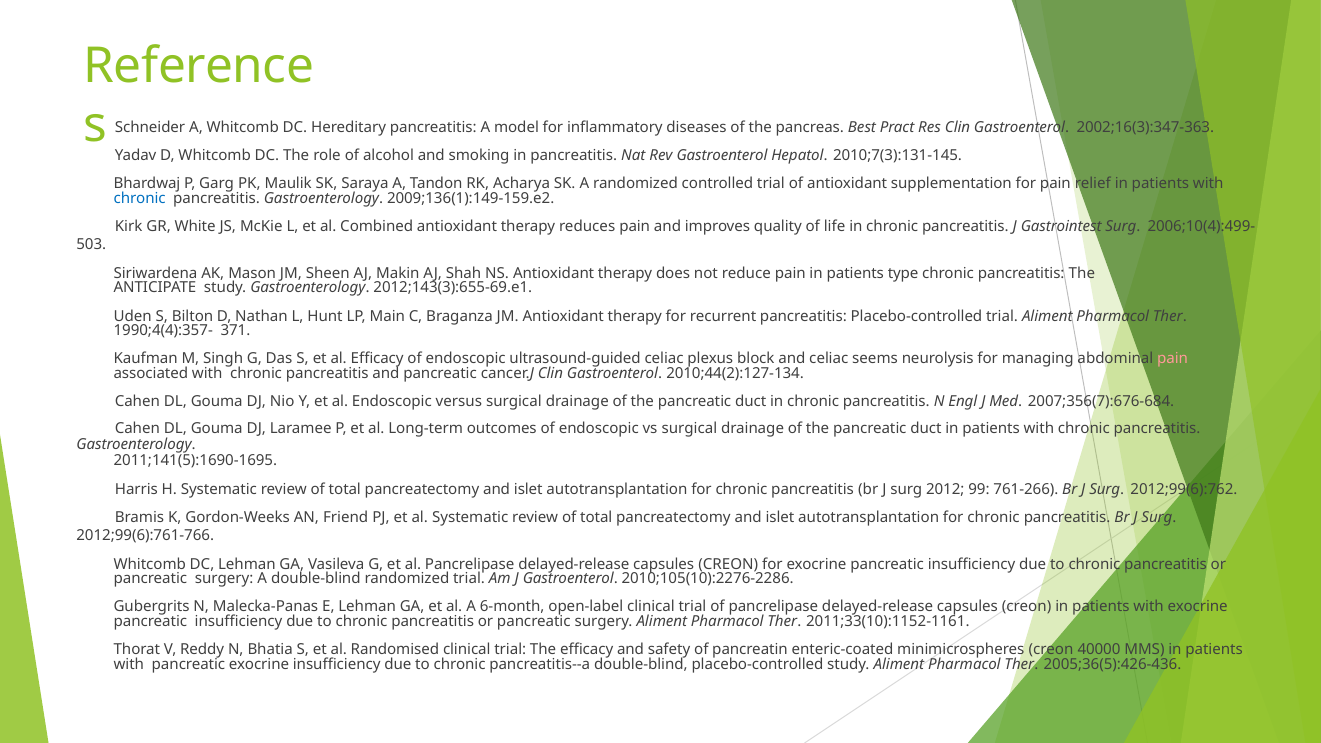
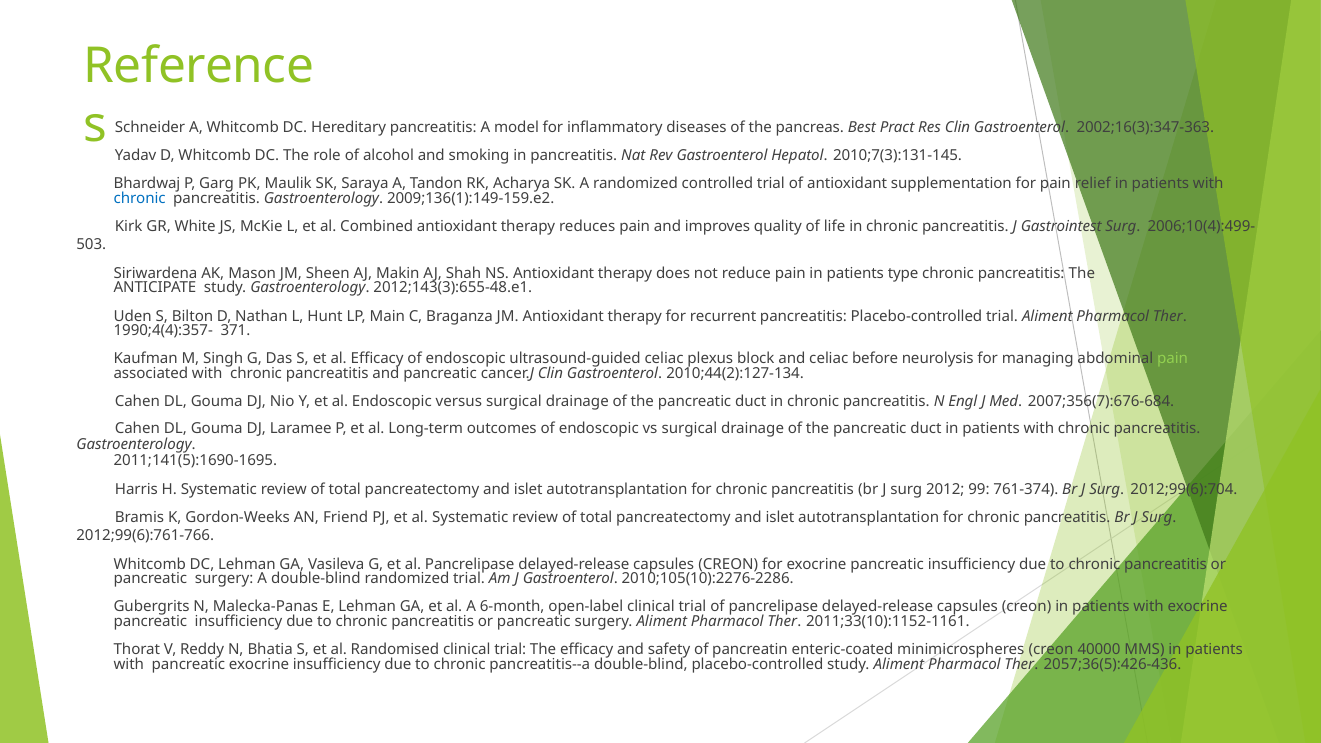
2012;143(3):655-69.e1: 2012;143(3):655-69.e1 -> 2012;143(3):655-48.e1
seems: seems -> before
pain at (1173, 359) colour: pink -> light green
761-266: 761-266 -> 761-374
2012;99(6):762: 2012;99(6):762 -> 2012;99(6):704
2005;36(5):426-436: 2005;36(5):426-436 -> 2057;36(5):426-436
